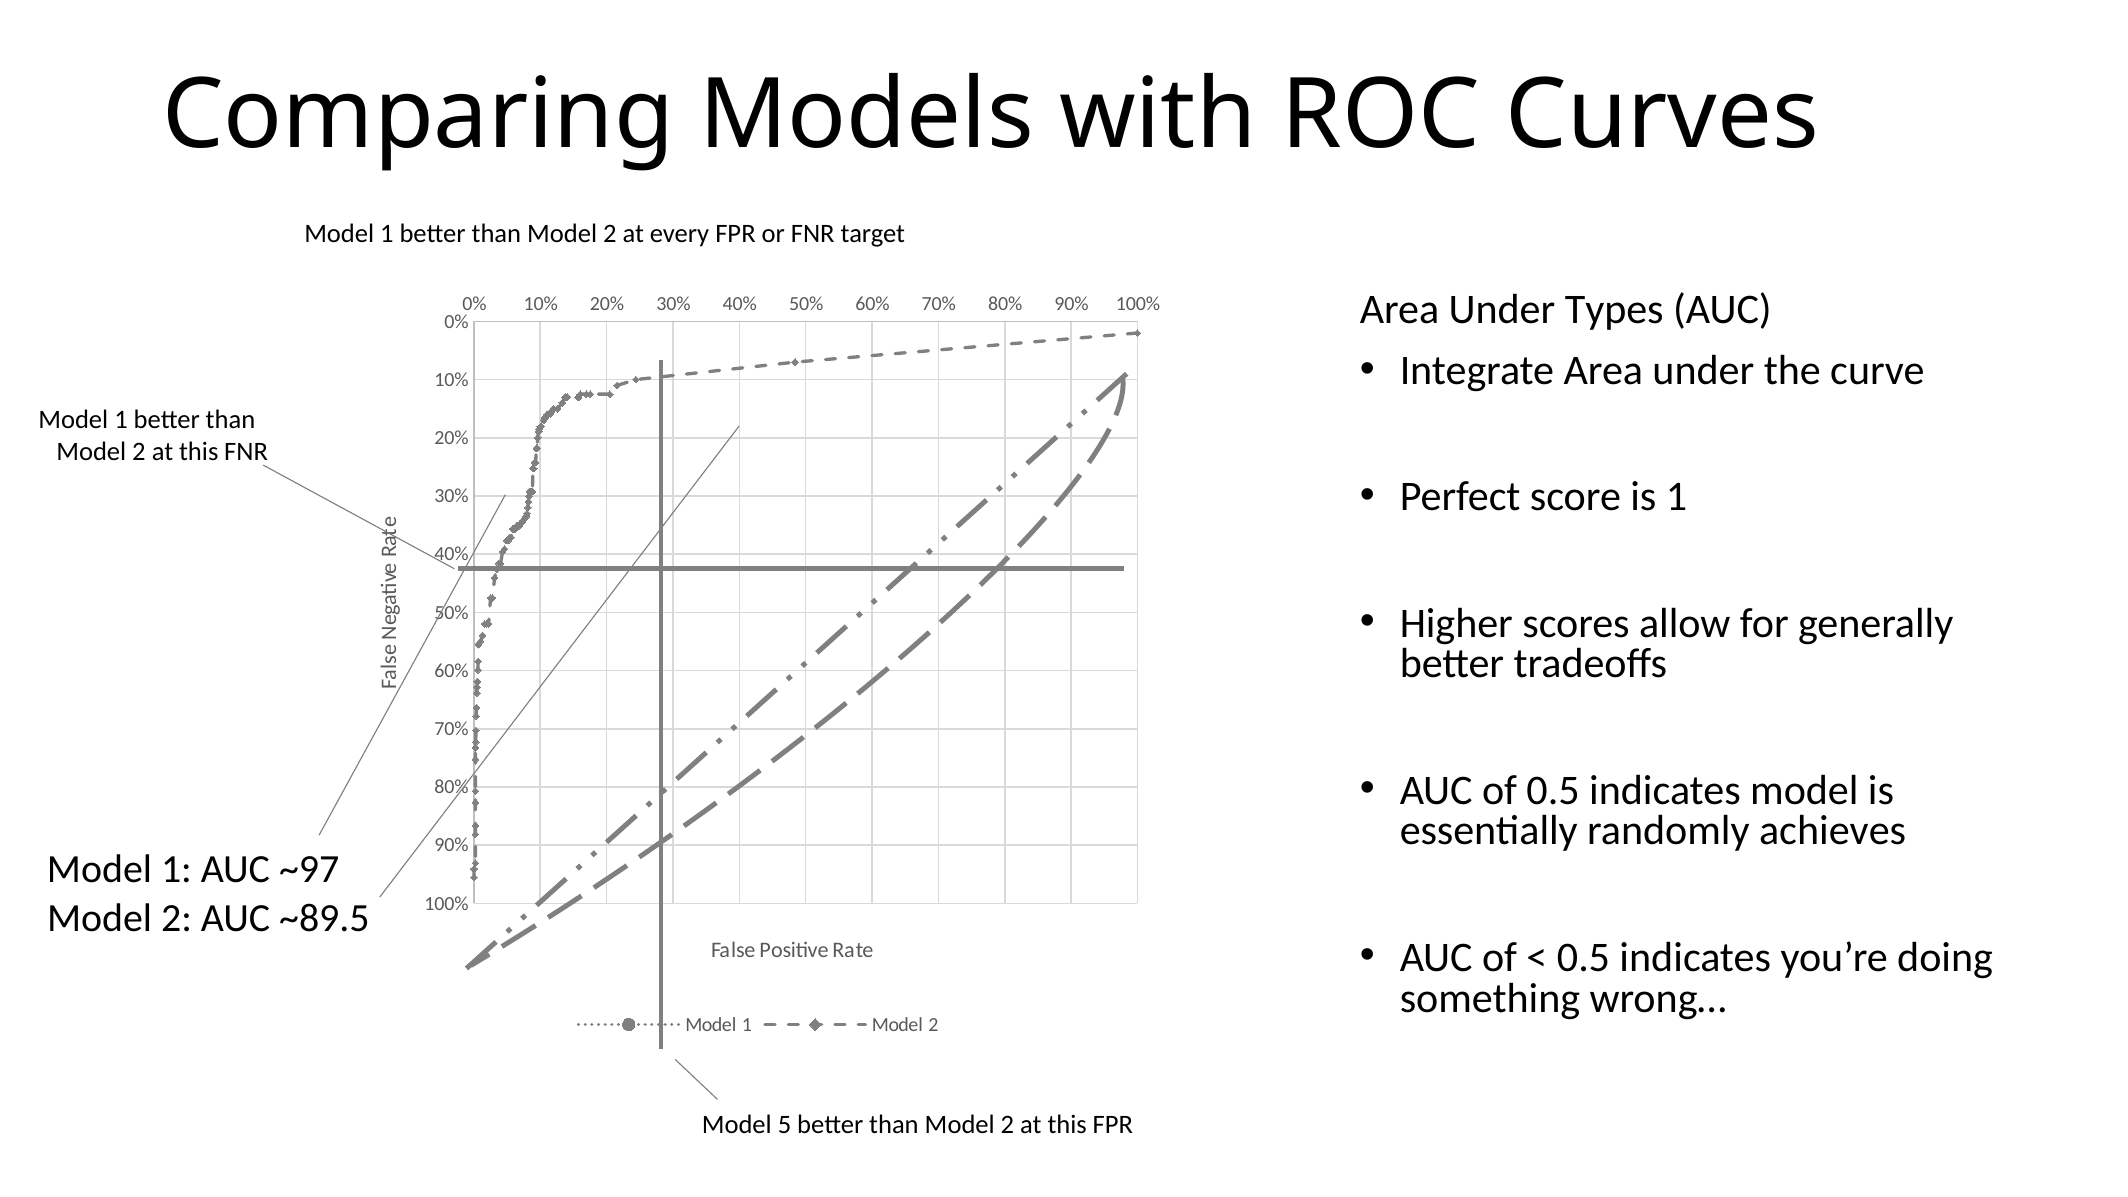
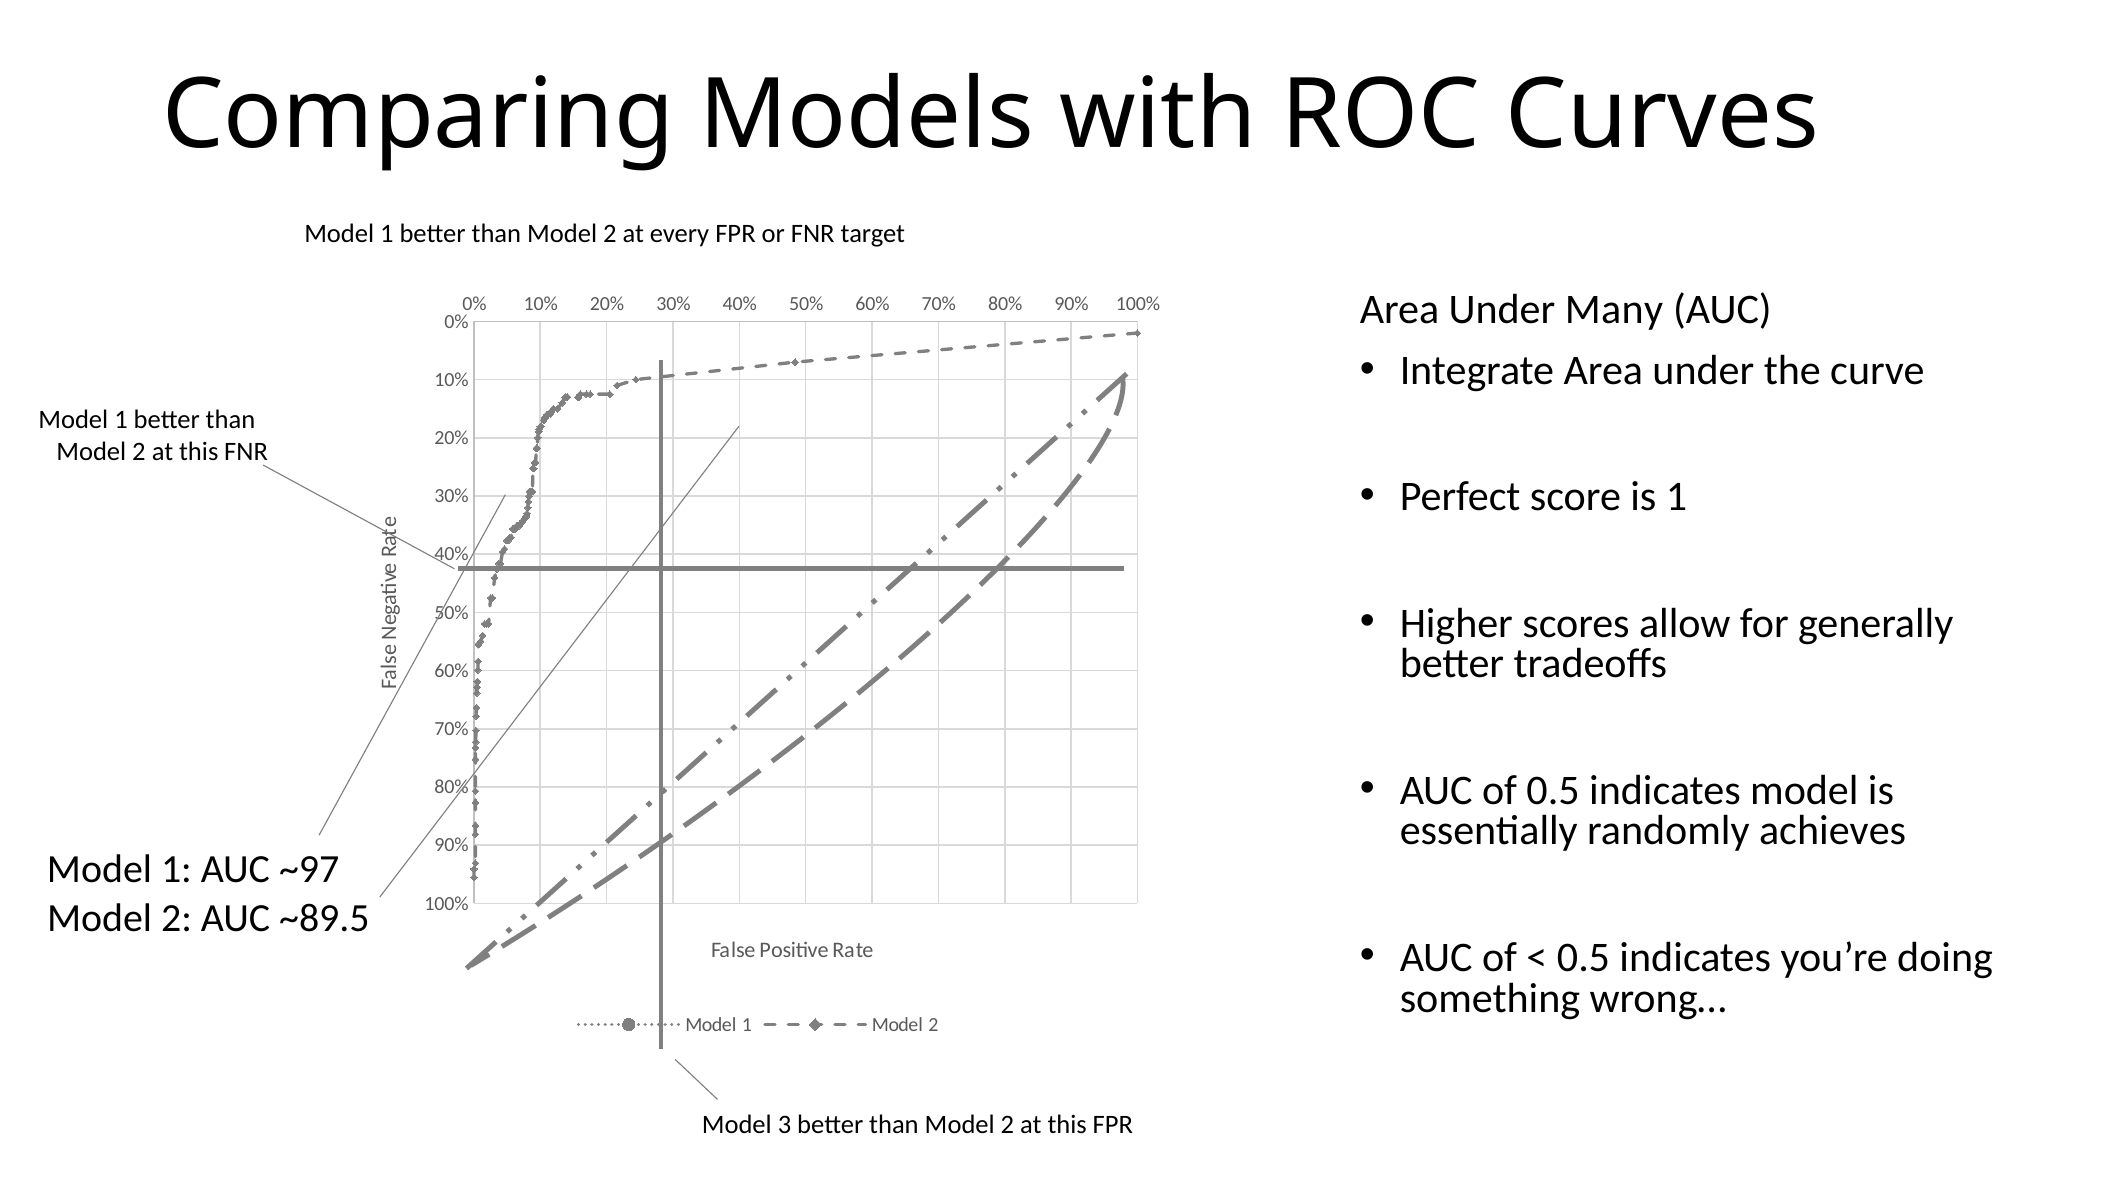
Types: Types -> Many
5: 5 -> 3
